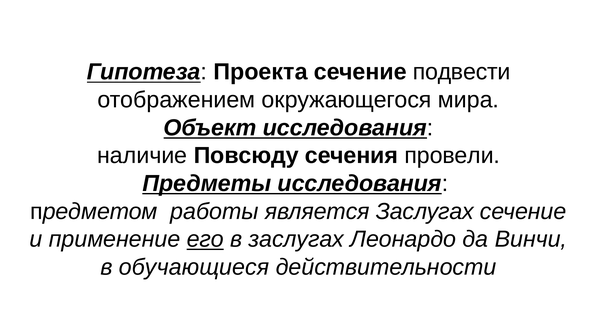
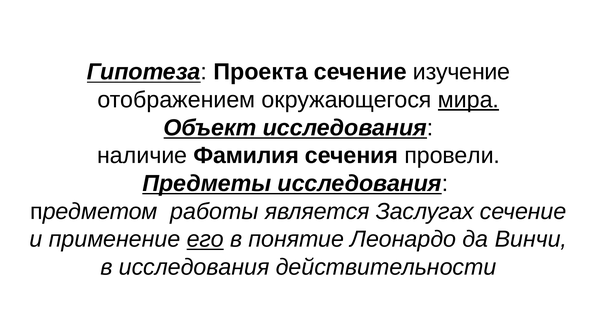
подвести: подвести -> изучение
мира underline: none -> present
Повсюду: Повсюду -> Фамилия
в заслугах: заслугах -> понятие
в обучающиеся: обучающиеся -> исследования
